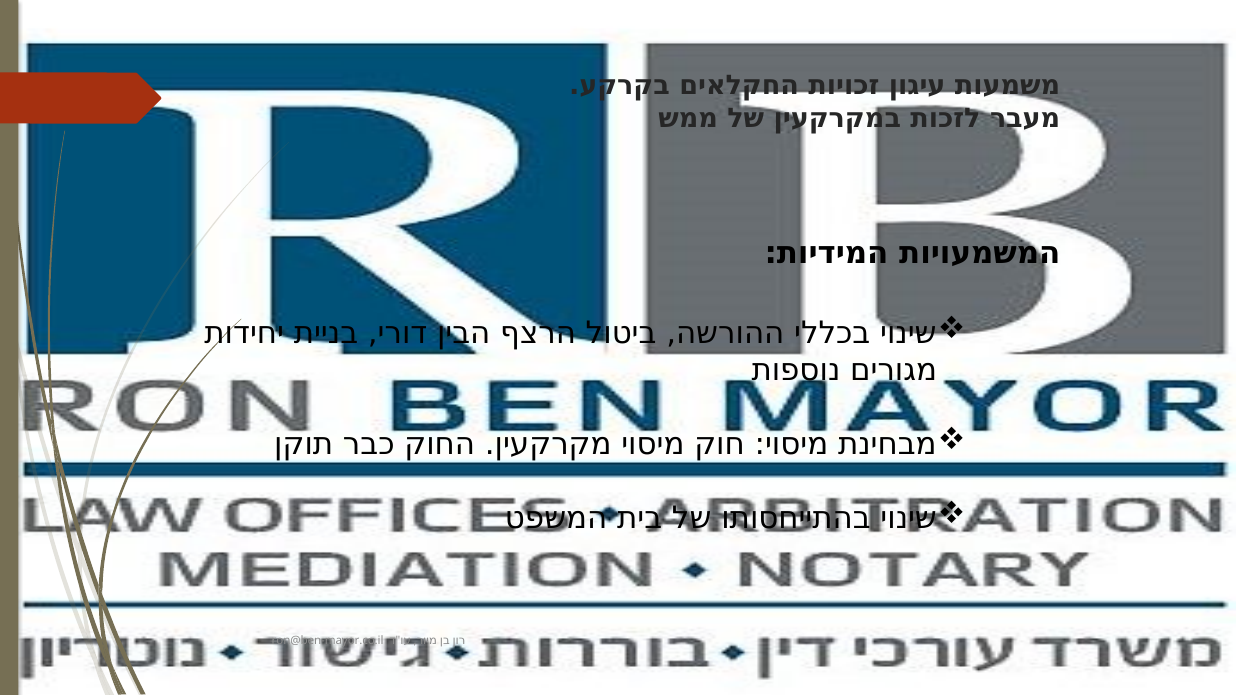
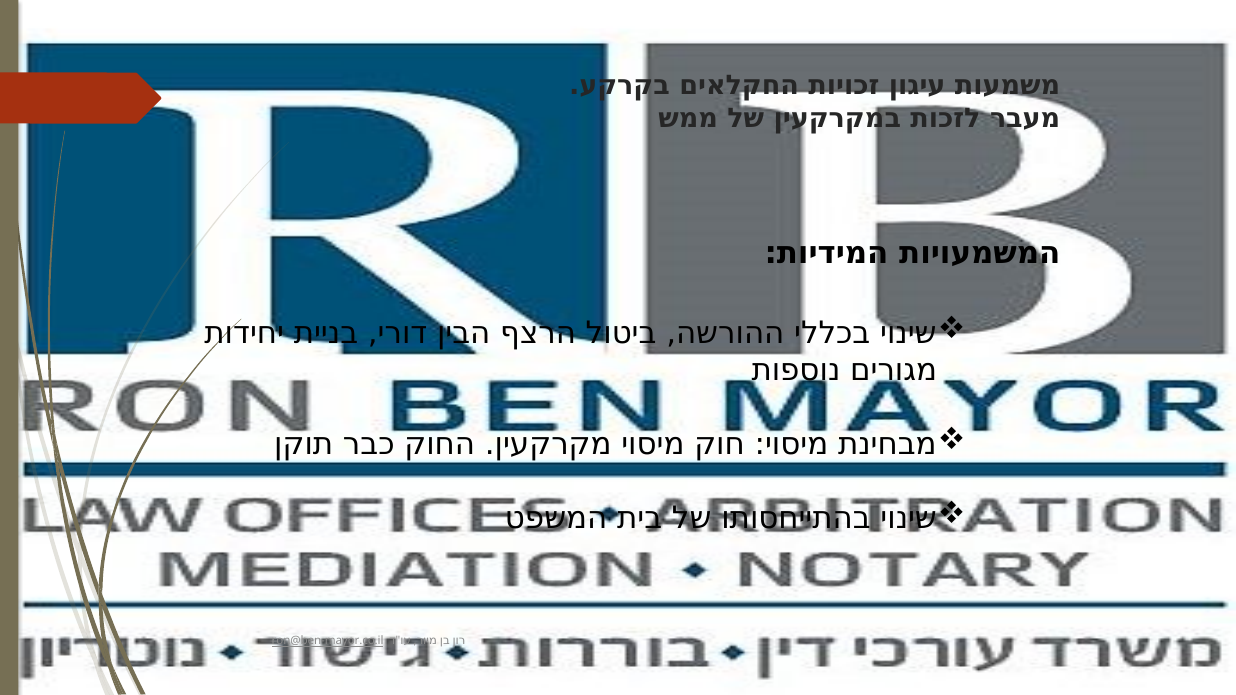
ron@ben-mayor.co.il underline: none -> present
